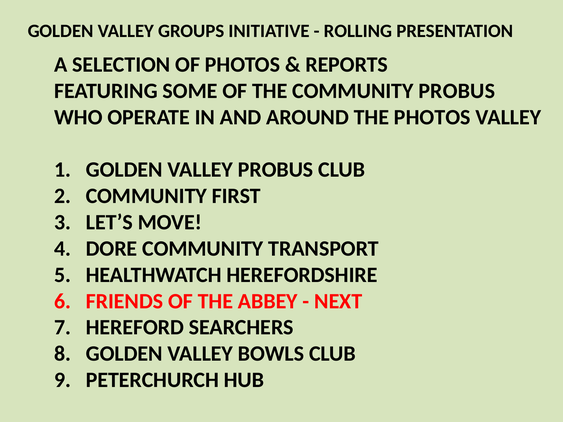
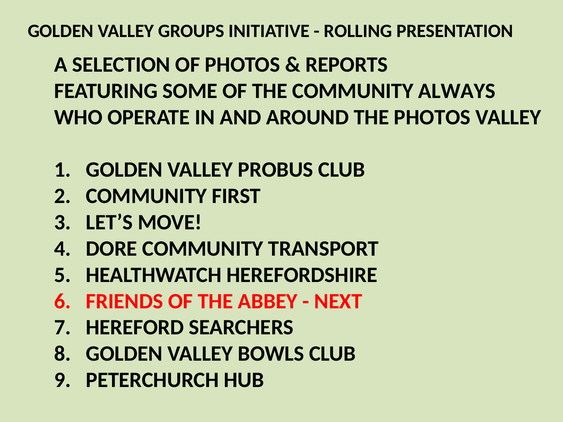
COMMUNITY PROBUS: PROBUS -> ALWAYS
